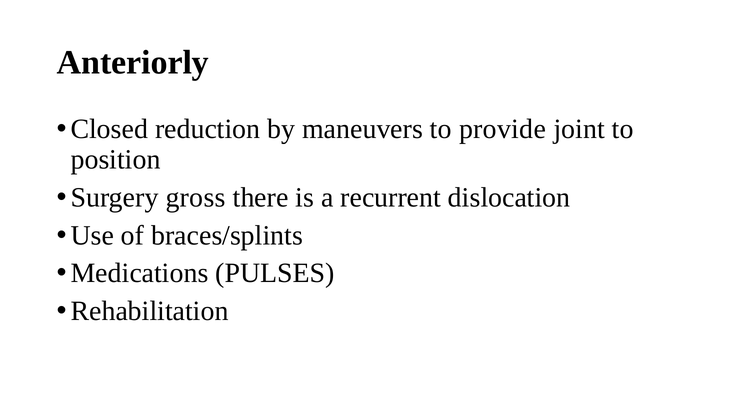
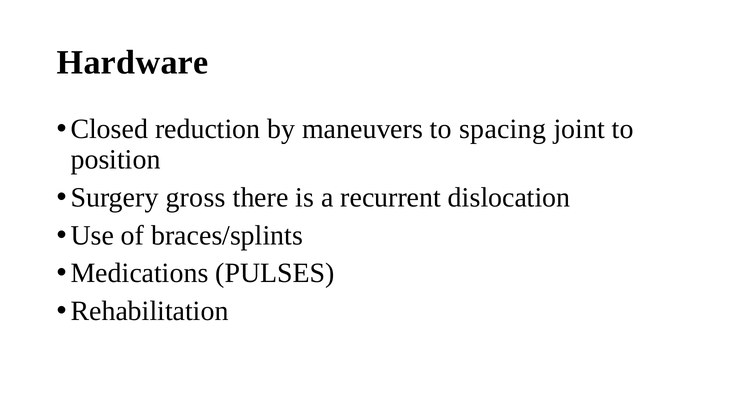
Anteriorly: Anteriorly -> Hardware
provide: provide -> spacing
